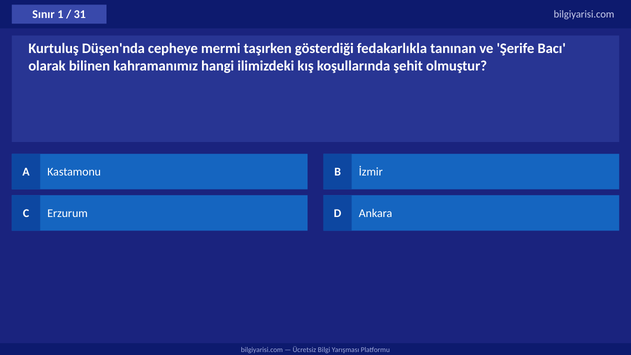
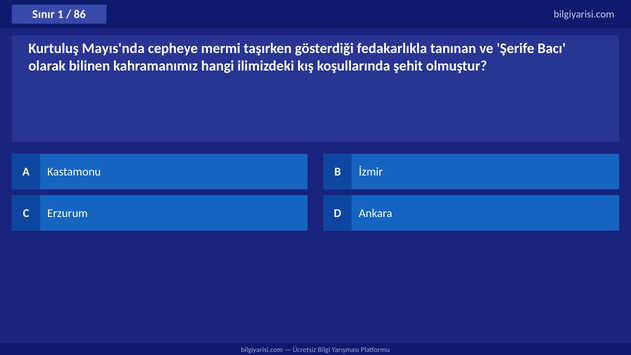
31: 31 -> 86
Düşen'nda: Düşen'nda -> Mayıs'nda
